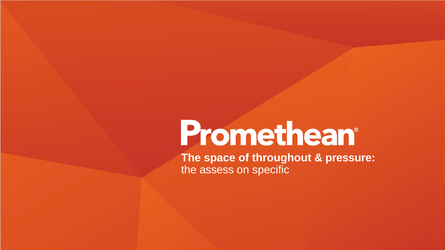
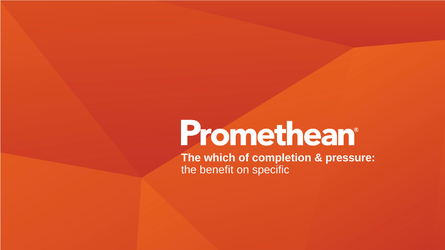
space: space -> which
throughout: throughout -> completion
assess: assess -> benefit
